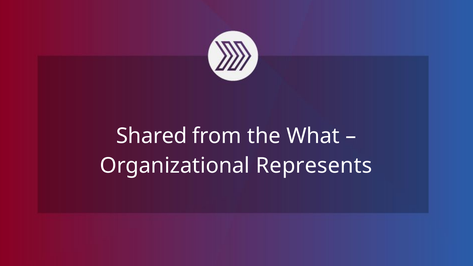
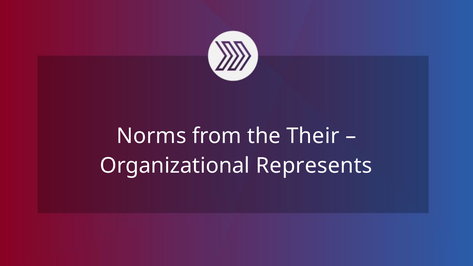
Shared: Shared -> Norms
What: What -> Their
